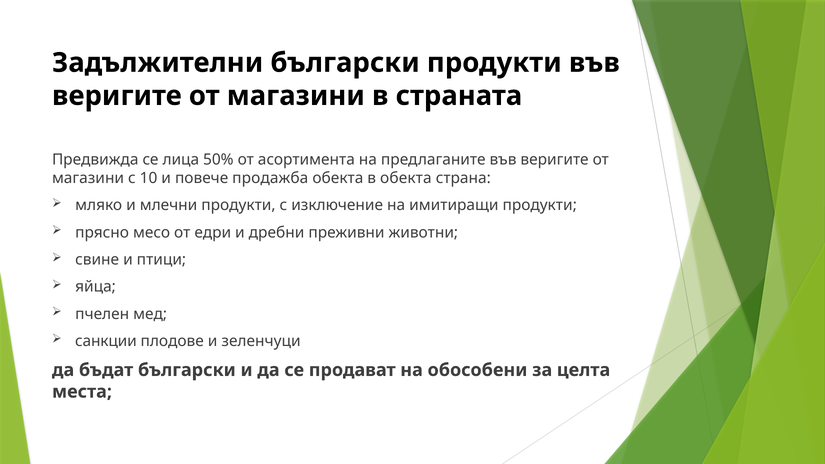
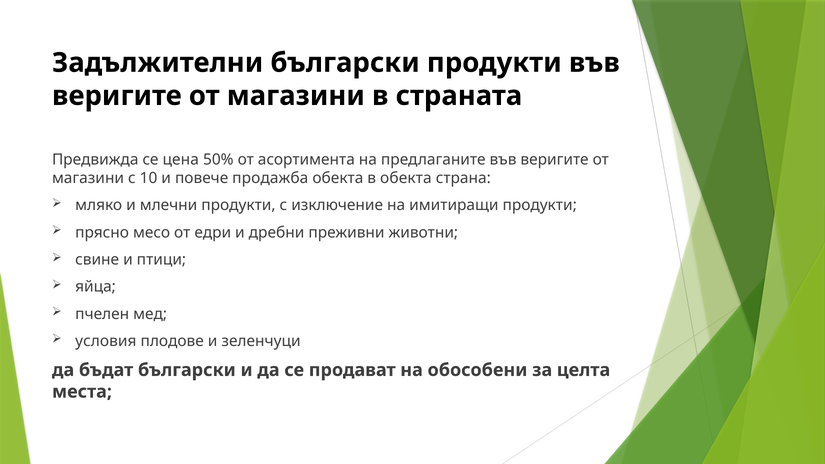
лица: лица -> цена
санкции: санкции -> условия
